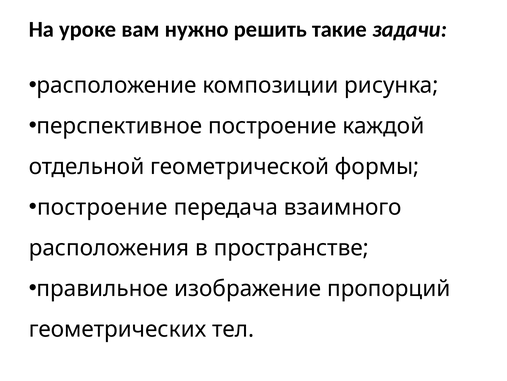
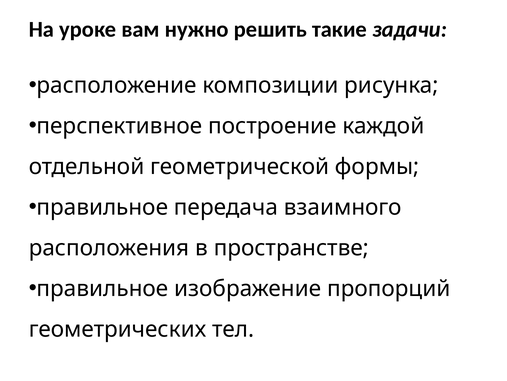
построение at (102, 207): построение -> правильное
